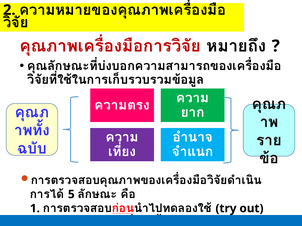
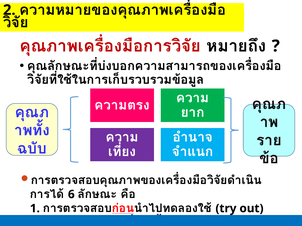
5: 5 -> 6
